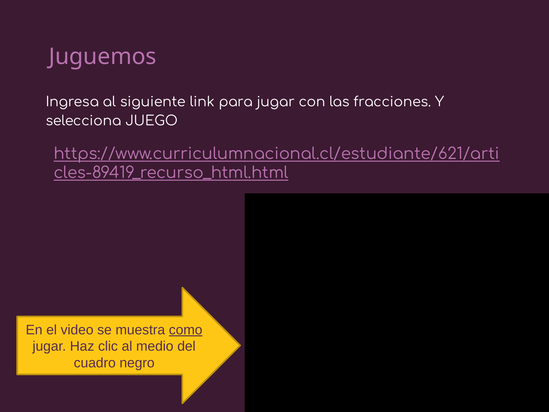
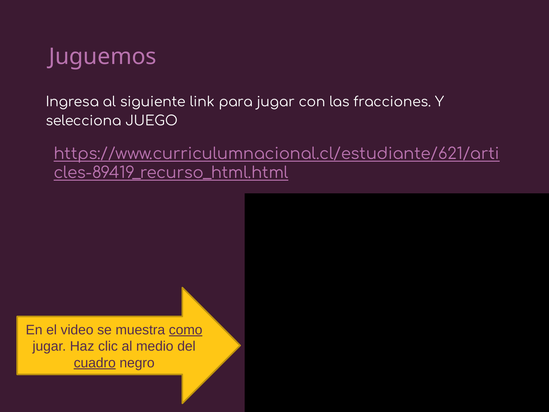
cuadro underline: none -> present
